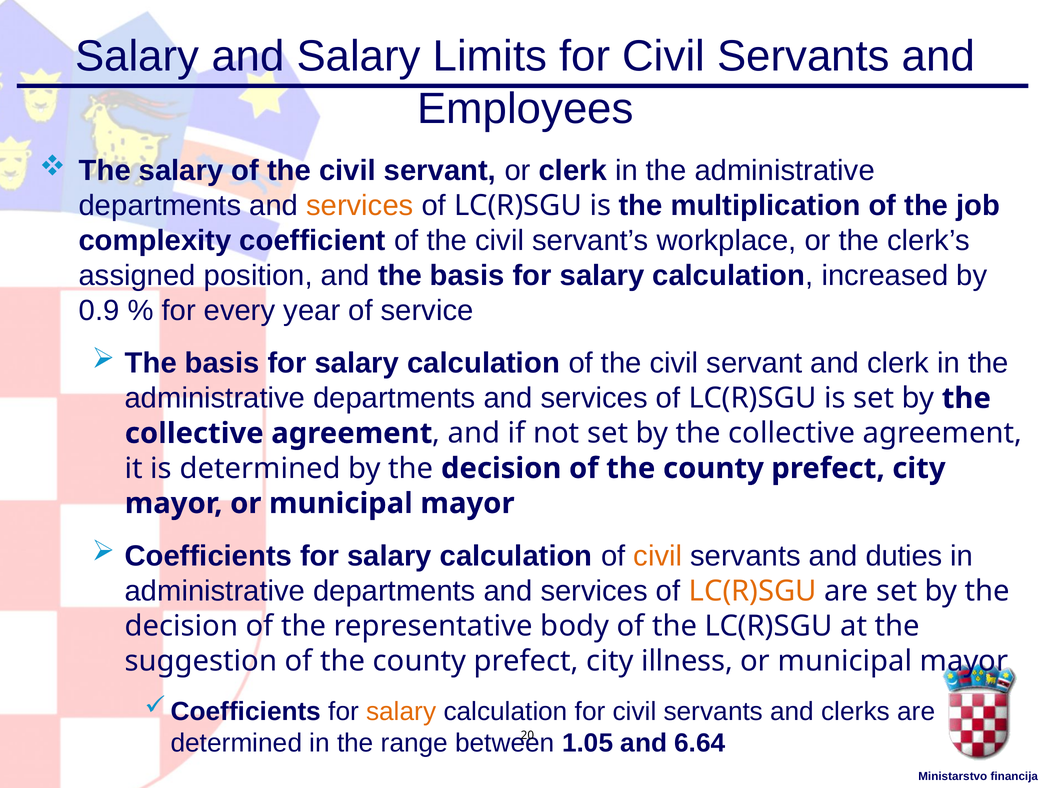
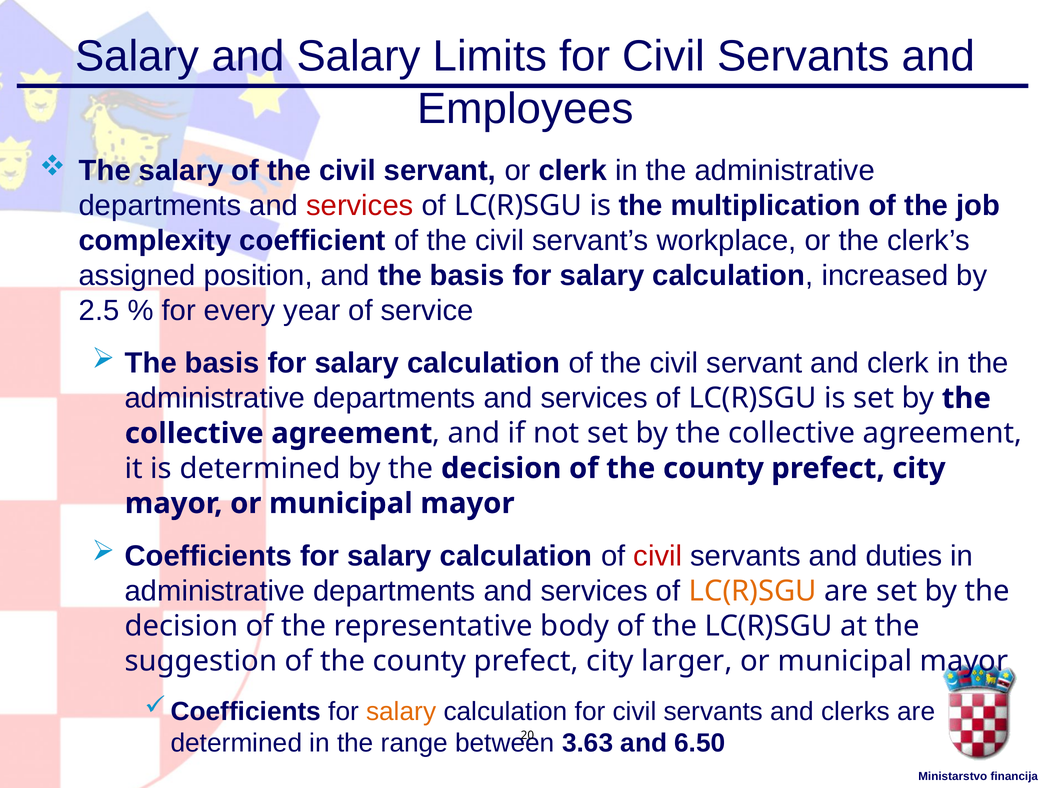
services at (360, 206) colour: orange -> red
0.9: 0.9 -> 2.5
civil at (658, 556) colour: orange -> red
illness: illness -> larger
1.05: 1.05 -> 3.63
6.64: 6.64 -> 6.50
